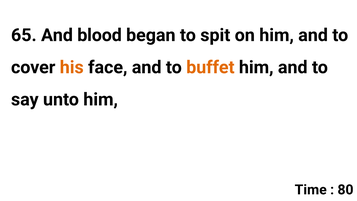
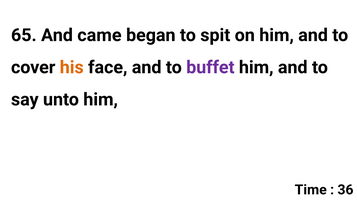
blood: blood -> came
buffet colour: orange -> purple
80: 80 -> 36
